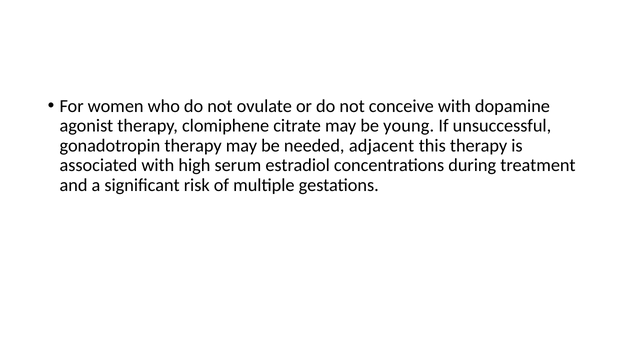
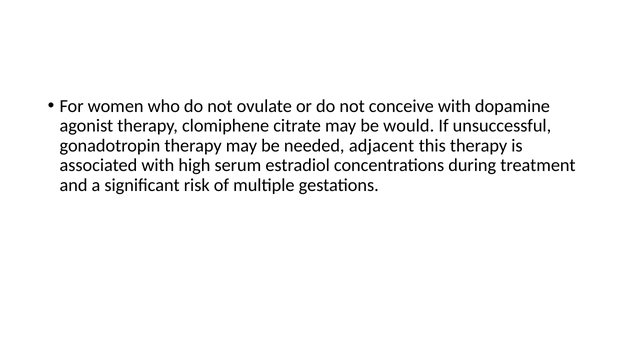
young: young -> would
